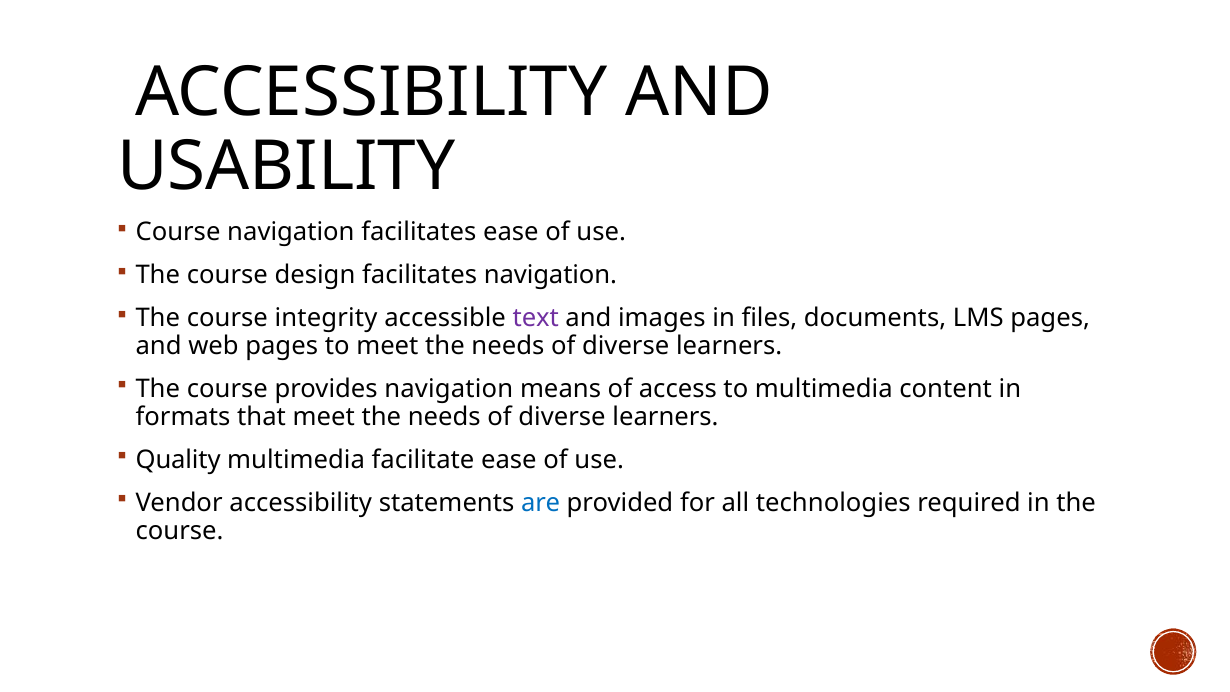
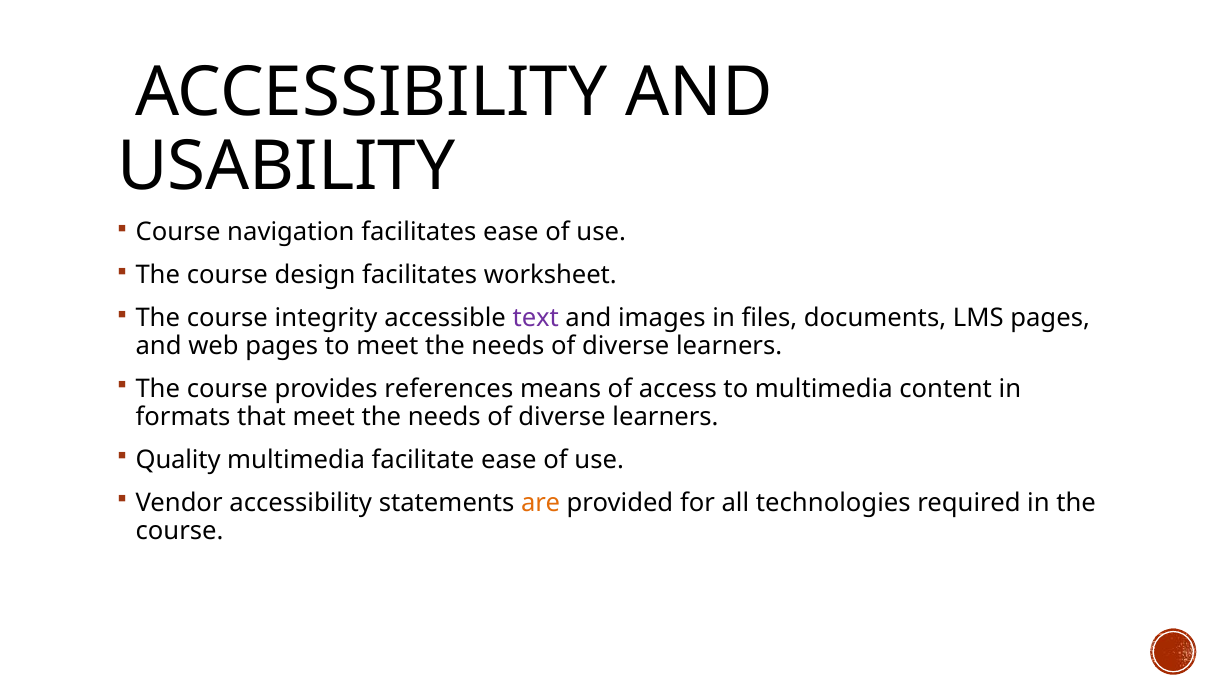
facilitates navigation: navigation -> worksheet
provides navigation: navigation -> references
are colour: blue -> orange
